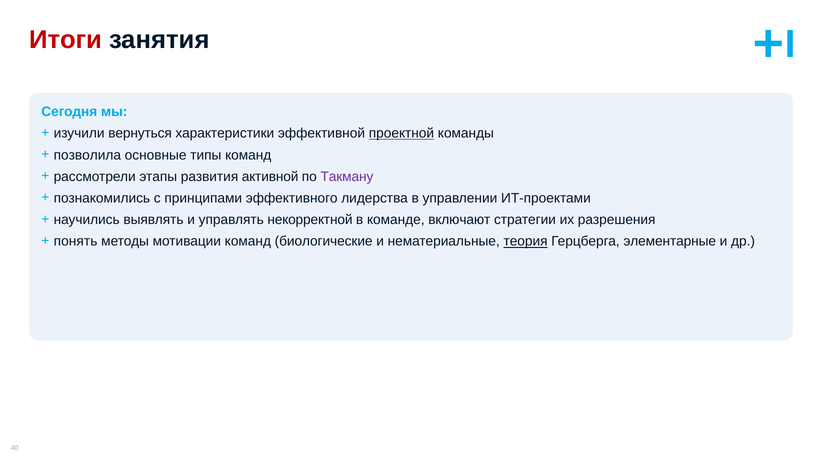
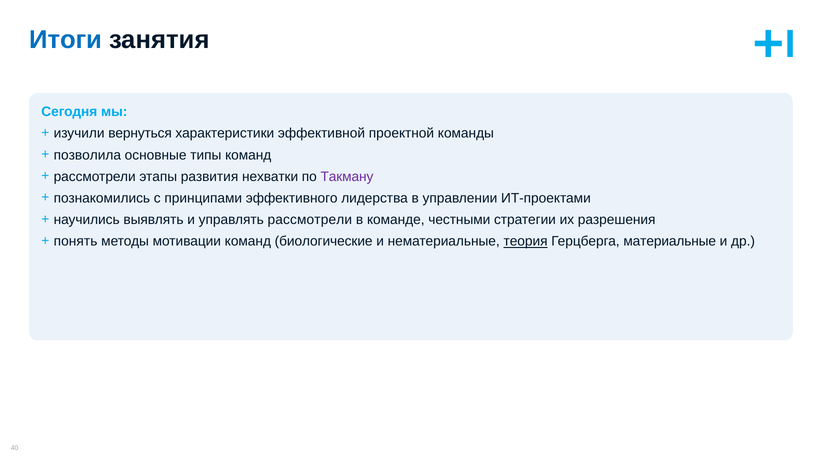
Итоги colour: red -> blue
проектной underline: present -> none
активной: активной -> нехватки
управлять некорректной: некорректной -> рассмотрели
включают: включают -> честными
элементарные: элементарные -> материальные
